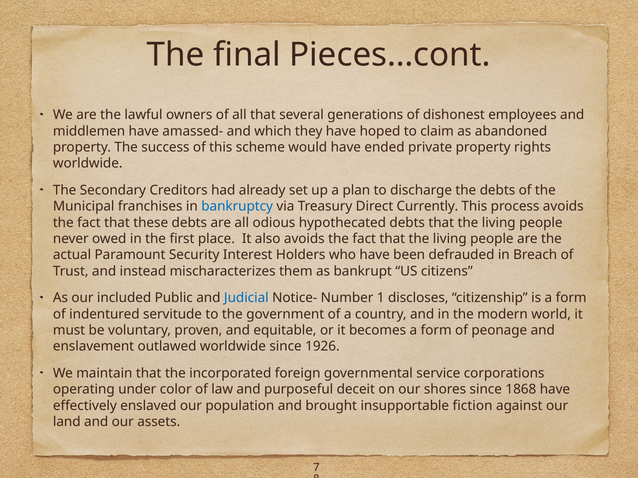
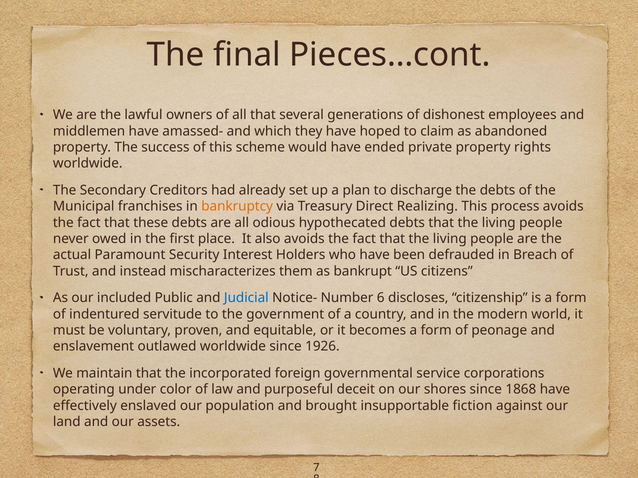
bankruptcy colour: blue -> orange
Currently: Currently -> Realizing
1: 1 -> 6
